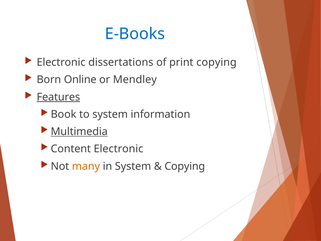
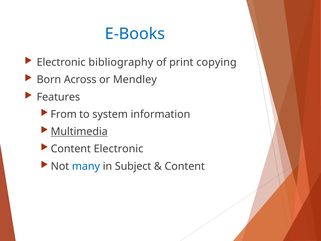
dissertations: dissertations -> bibliography
Online: Online -> Across
Features underline: present -> none
Book: Book -> From
many colour: orange -> blue
in System: System -> Subject
Copying at (185, 166): Copying -> Content
